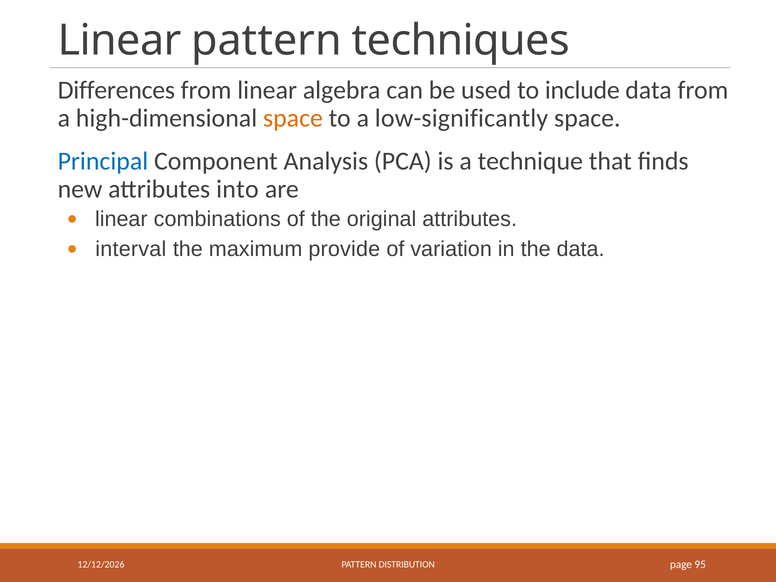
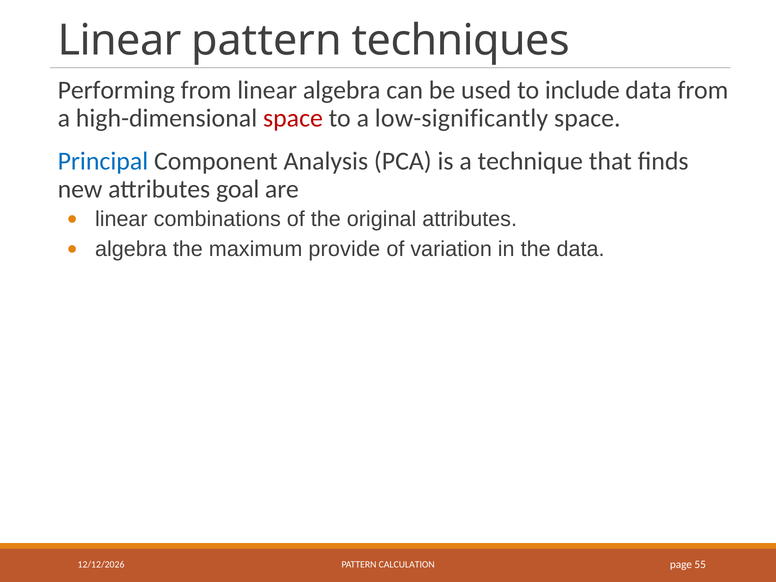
Differences: Differences -> Performing
space at (293, 118) colour: orange -> red
into: into -> goal
interval at (131, 249): interval -> algebra
DISTRIBUTION: DISTRIBUTION -> CALCULATION
95: 95 -> 55
